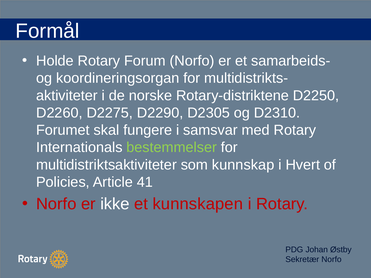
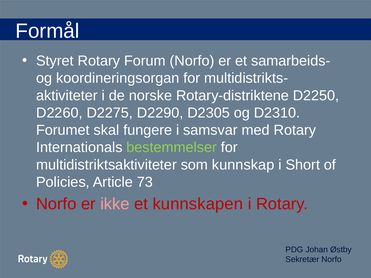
Holde: Holde -> Styret
Hvert: Hvert -> Short
41: 41 -> 73
ikke colour: white -> pink
